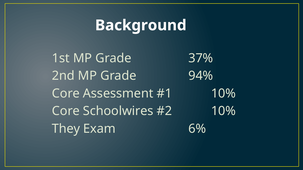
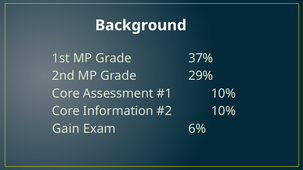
94%: 94% -> 29%
Schoolwires: Schoolwires -> Information
They: They -> Gain
